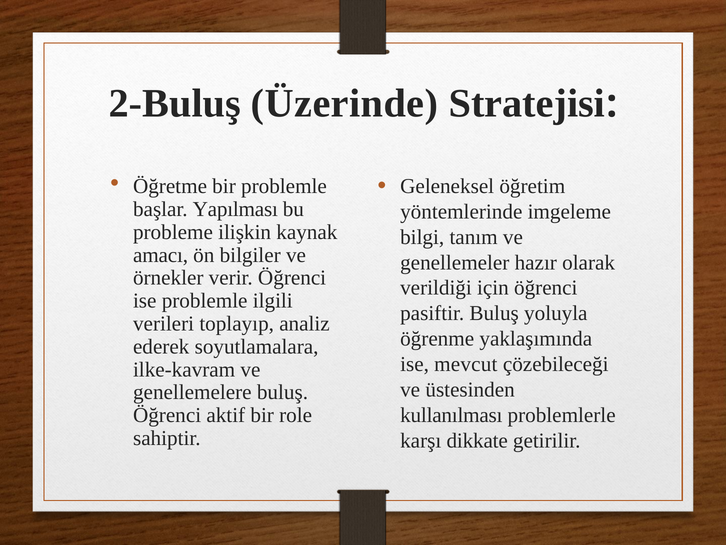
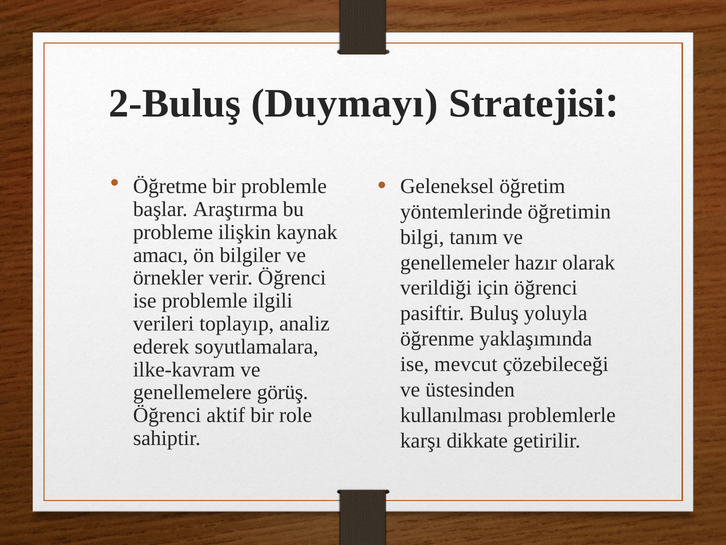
Üzerinde: Üzerinde -> Duymayı
Yapılması: Yapılması -> Araştırma
imgeleme: imgeleme -> öğretimin
genellemelere buluş: buluş -> görüş
